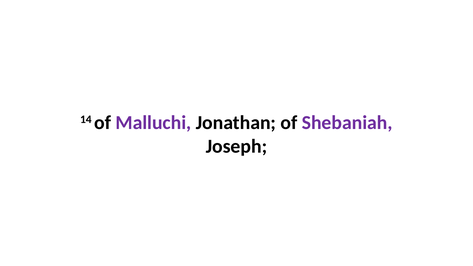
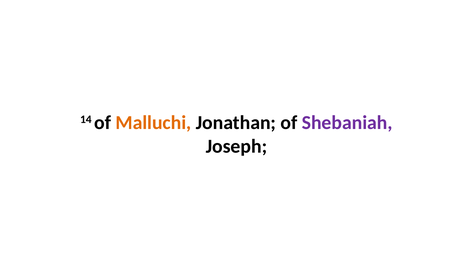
Malluchi colour: purple -> orange
